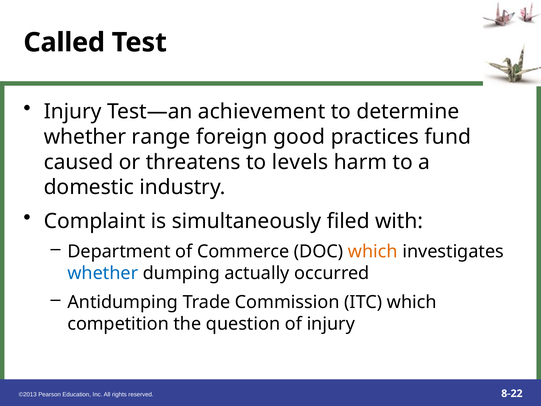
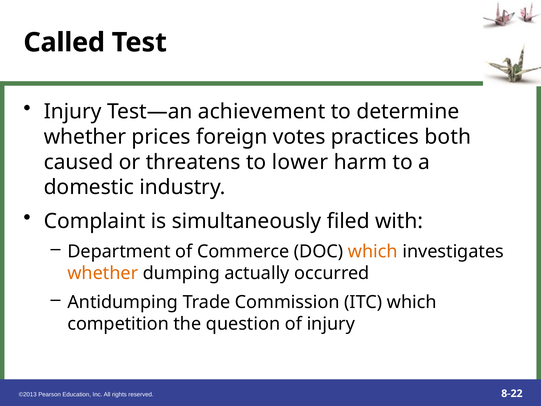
range: range -> prices
good: good -> votes
fund: fund -> both
levels: levels -> lower
whether at (103, 273) colour: blue -> orange
